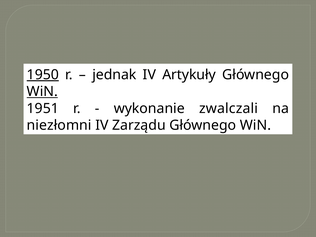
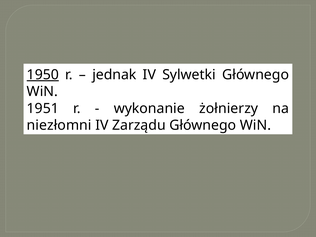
Artykuły: Artykuły -> Sylwetki
WiN at (42, 92) underline: present -> none
zwalczali: zwalczali -> żołnierzy
